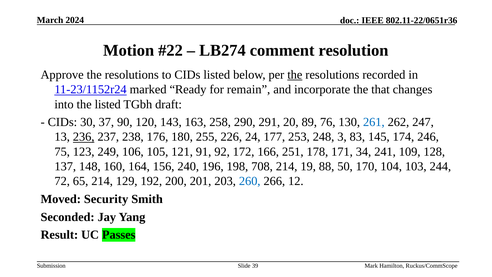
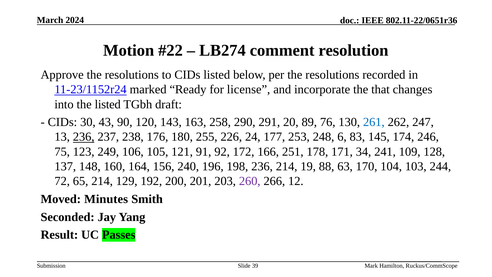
the at (295, 75) underline: present -> none
remain: remain -> license
37: 37 -> 43
3: 3 -> 6
198 708: 708 -> 236
50: 50 -> 63
260 colour: blue -> purple
Security: Security -> Minutes
